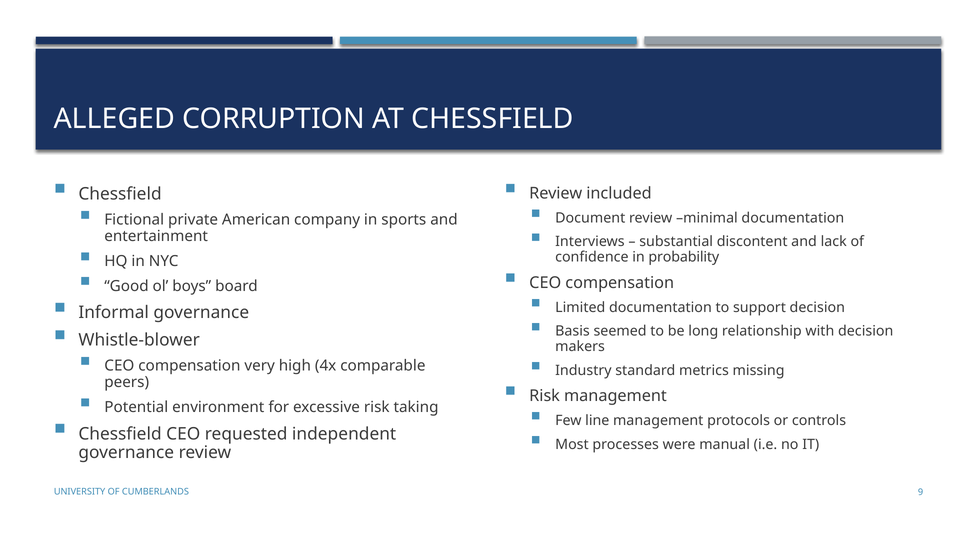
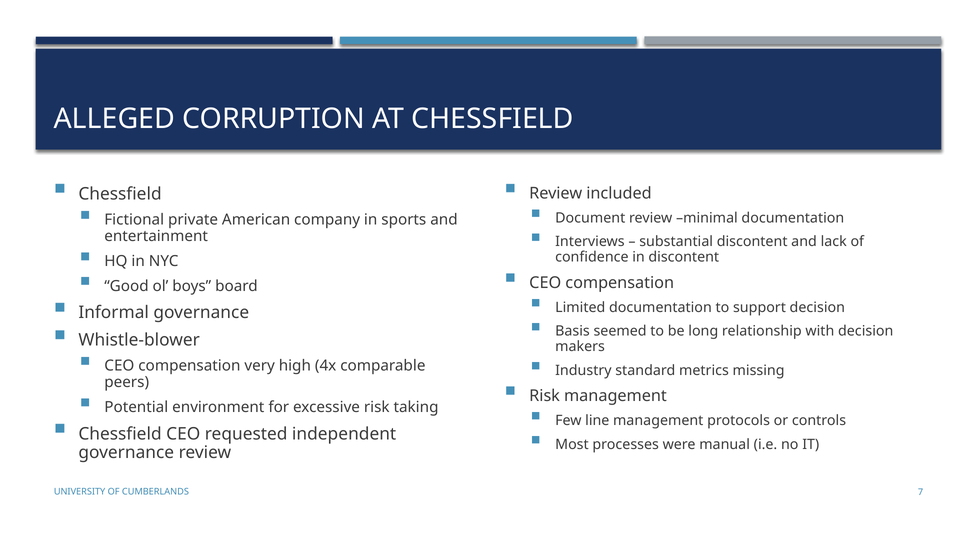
in probability: probability -> discontent
9: 9 -> 7
